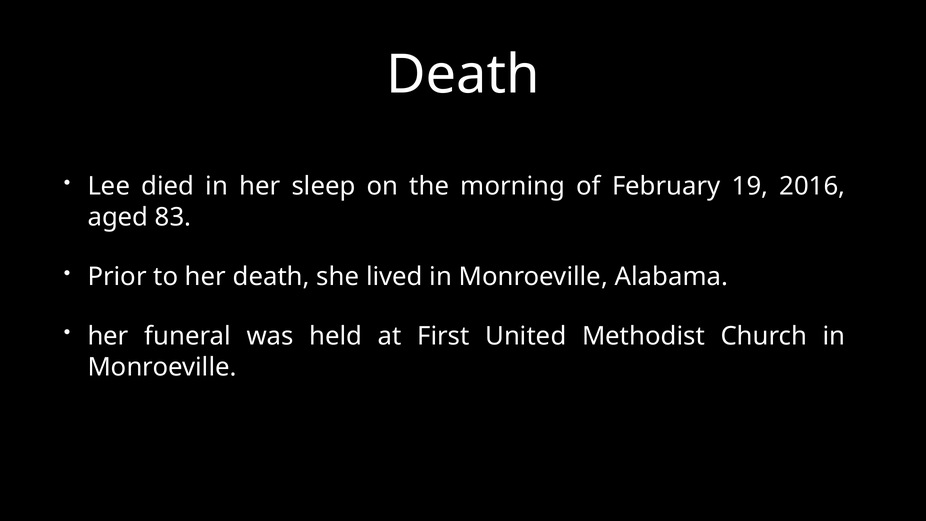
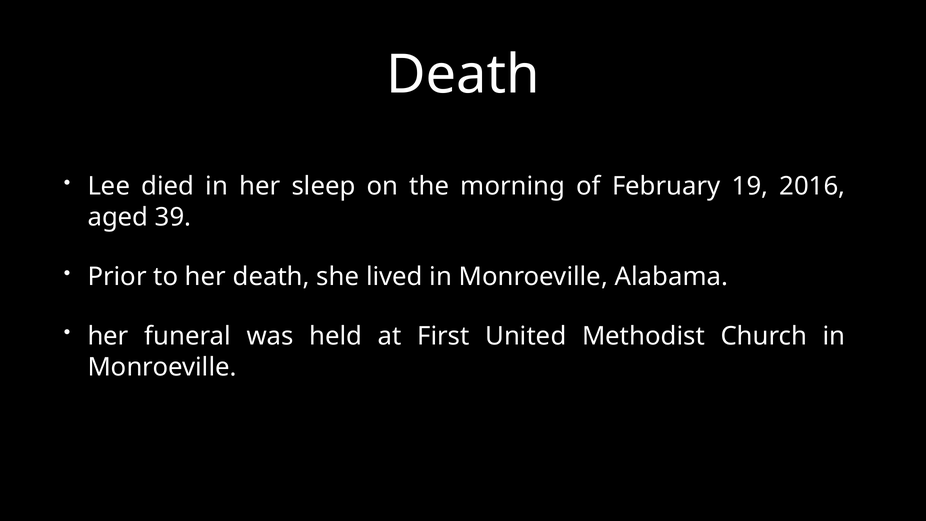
83: 83 -> 39
